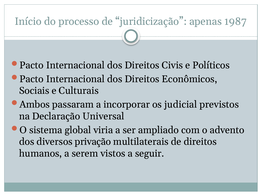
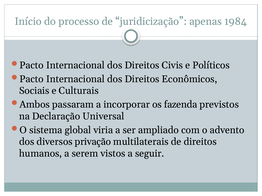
1987: 1987 -> 1984
judicial: judicial -> fazenda
